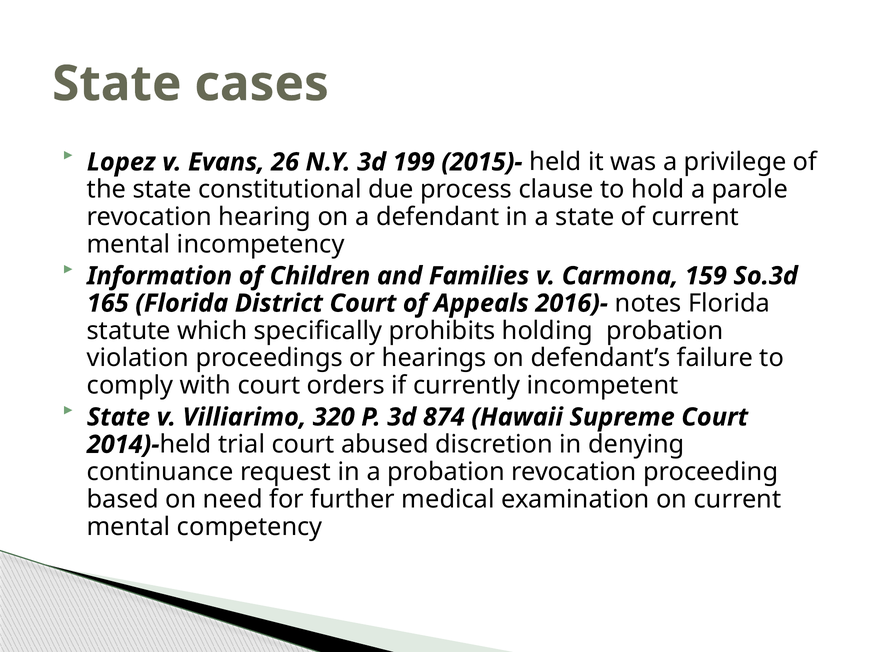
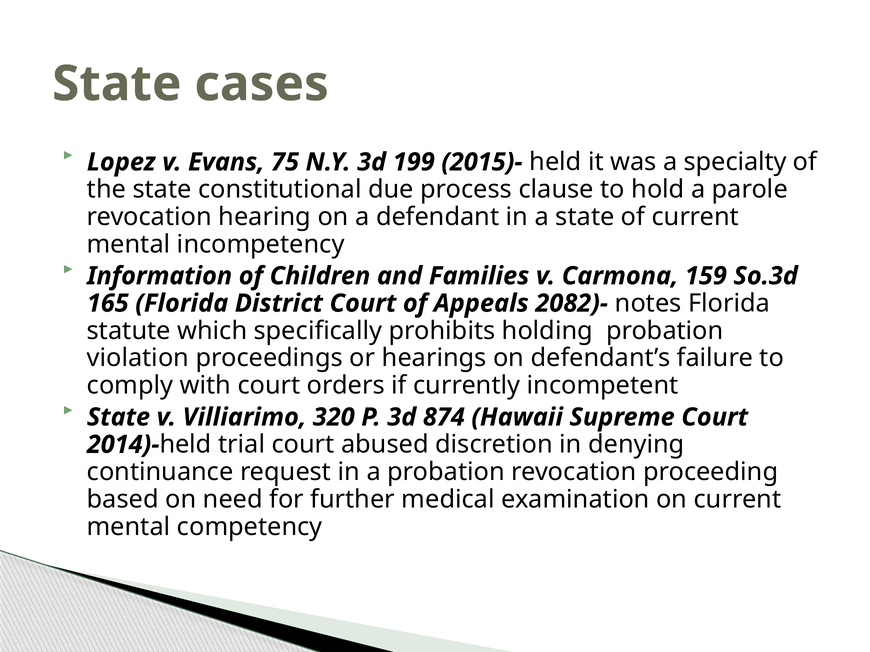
26: 26 -> 75
privilege: privilege -> specialty
2016)-: 2016)- -> 2082)-
